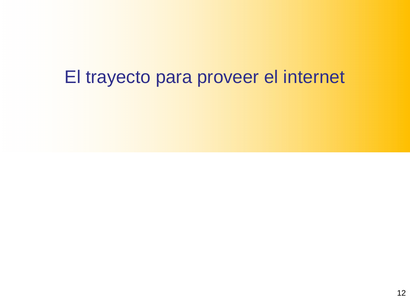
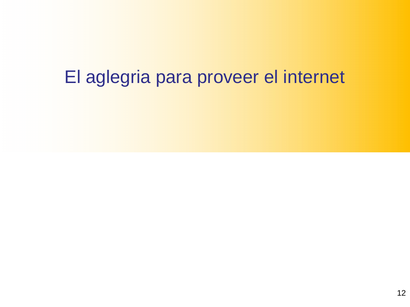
trayecto: trayecto -> aglegria
